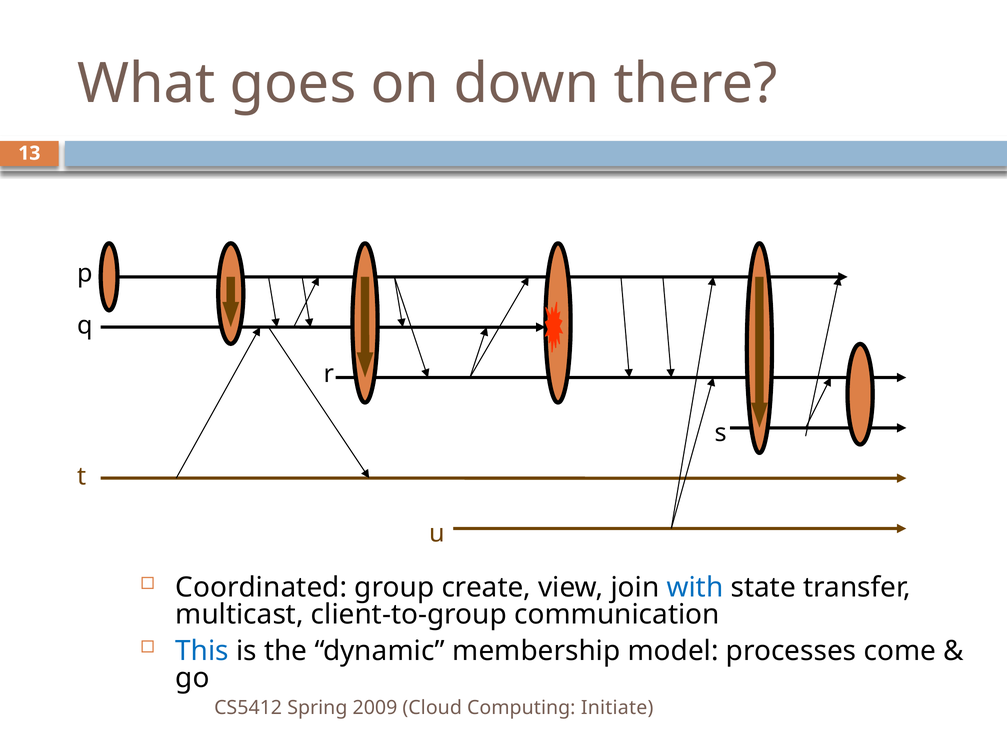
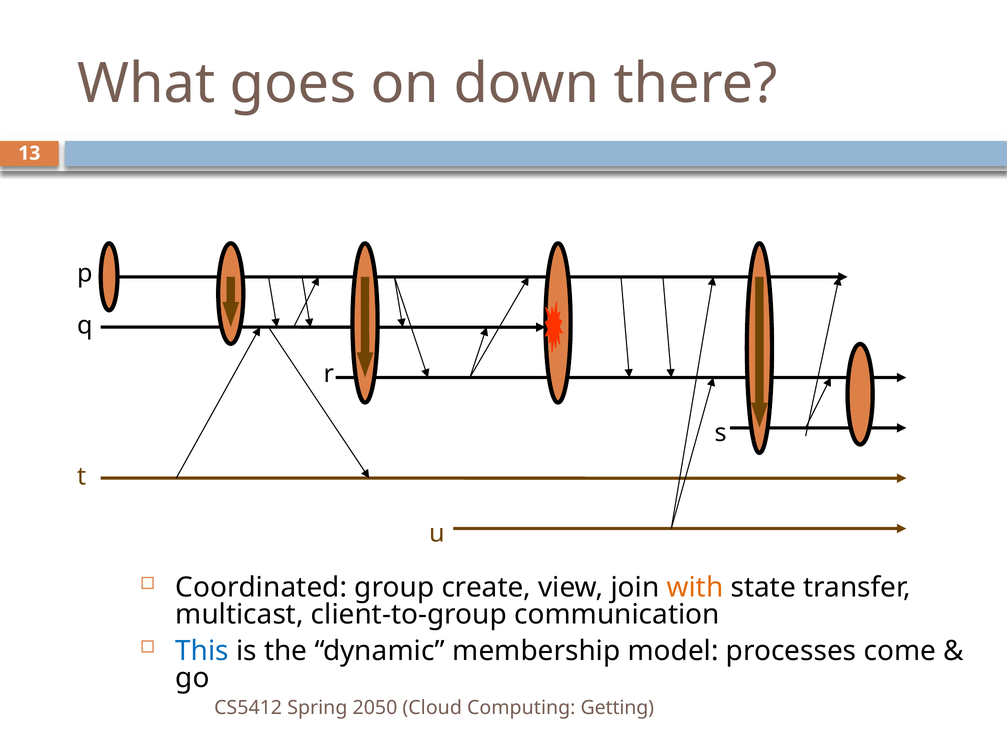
with colour: blue -> orange
2009: 2009 -> 2050
Initiate: Initiate -> Getting
